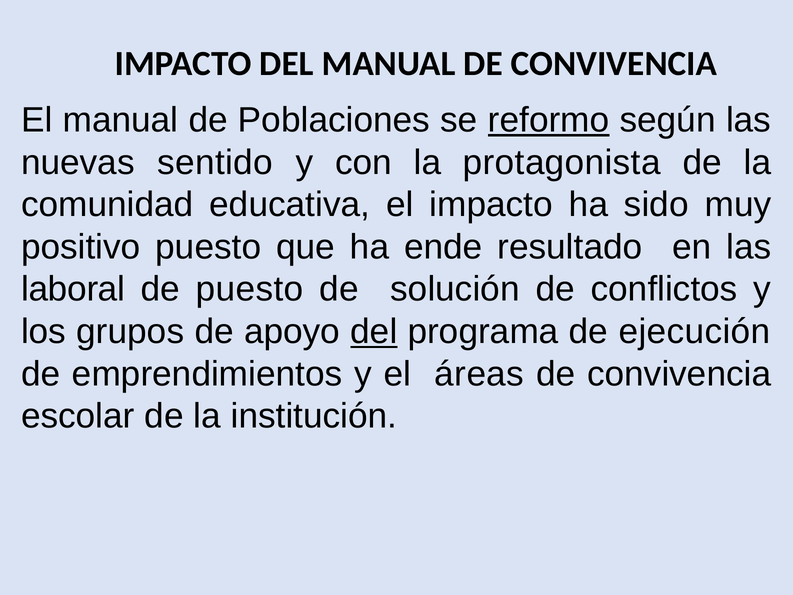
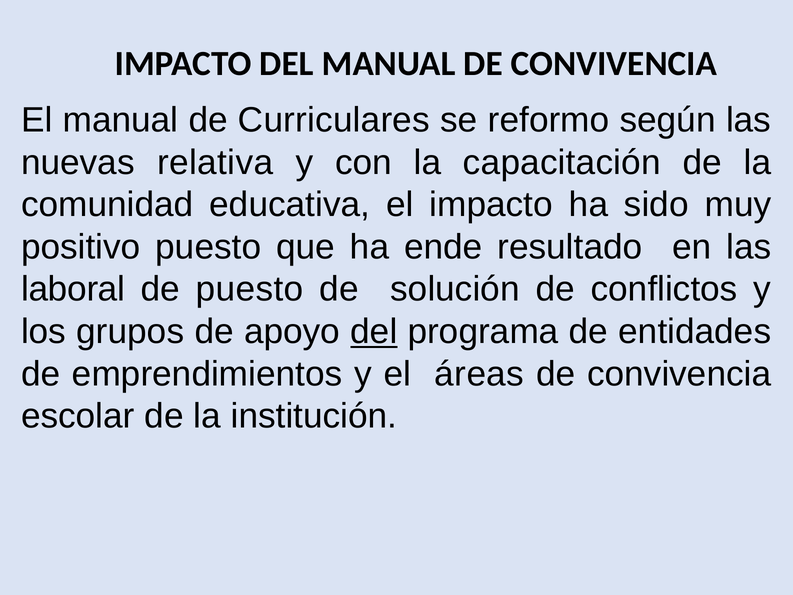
Poblaciones: Poblaciones -> Curriculares
reformo underline: present -> none
sentido: sentido -> relativa
protagonista: protagonista -> capacitación
ejecución: ejecución -> entidades
